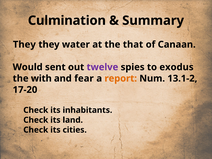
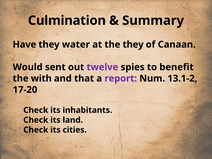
They at (24, 44): They -> Have
the that: that -> they
exodus: exodus -> benefit
fear: fear -> that
report colour: orange -> purple
